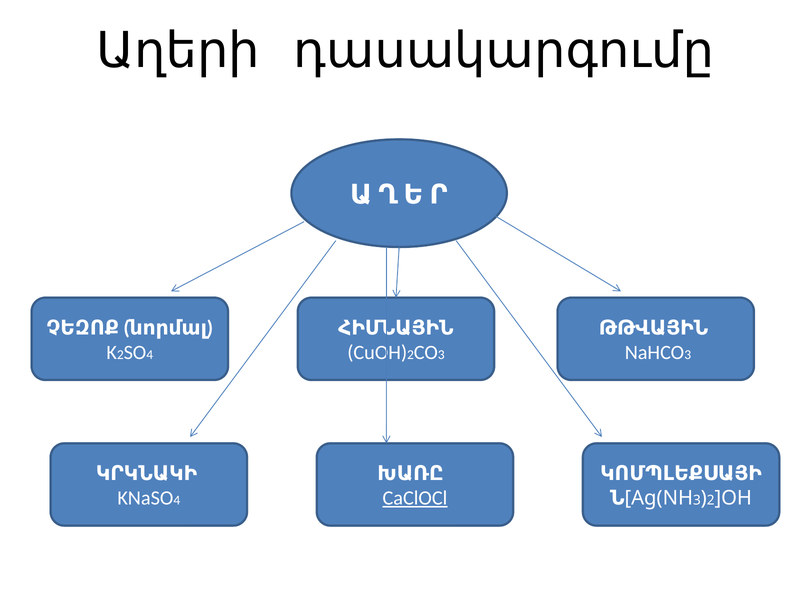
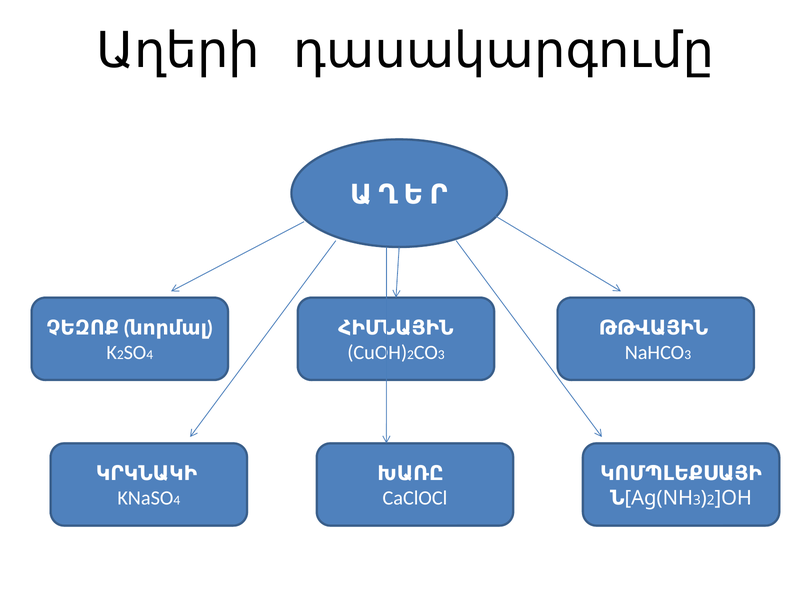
CaClOCl underline: present -> none
